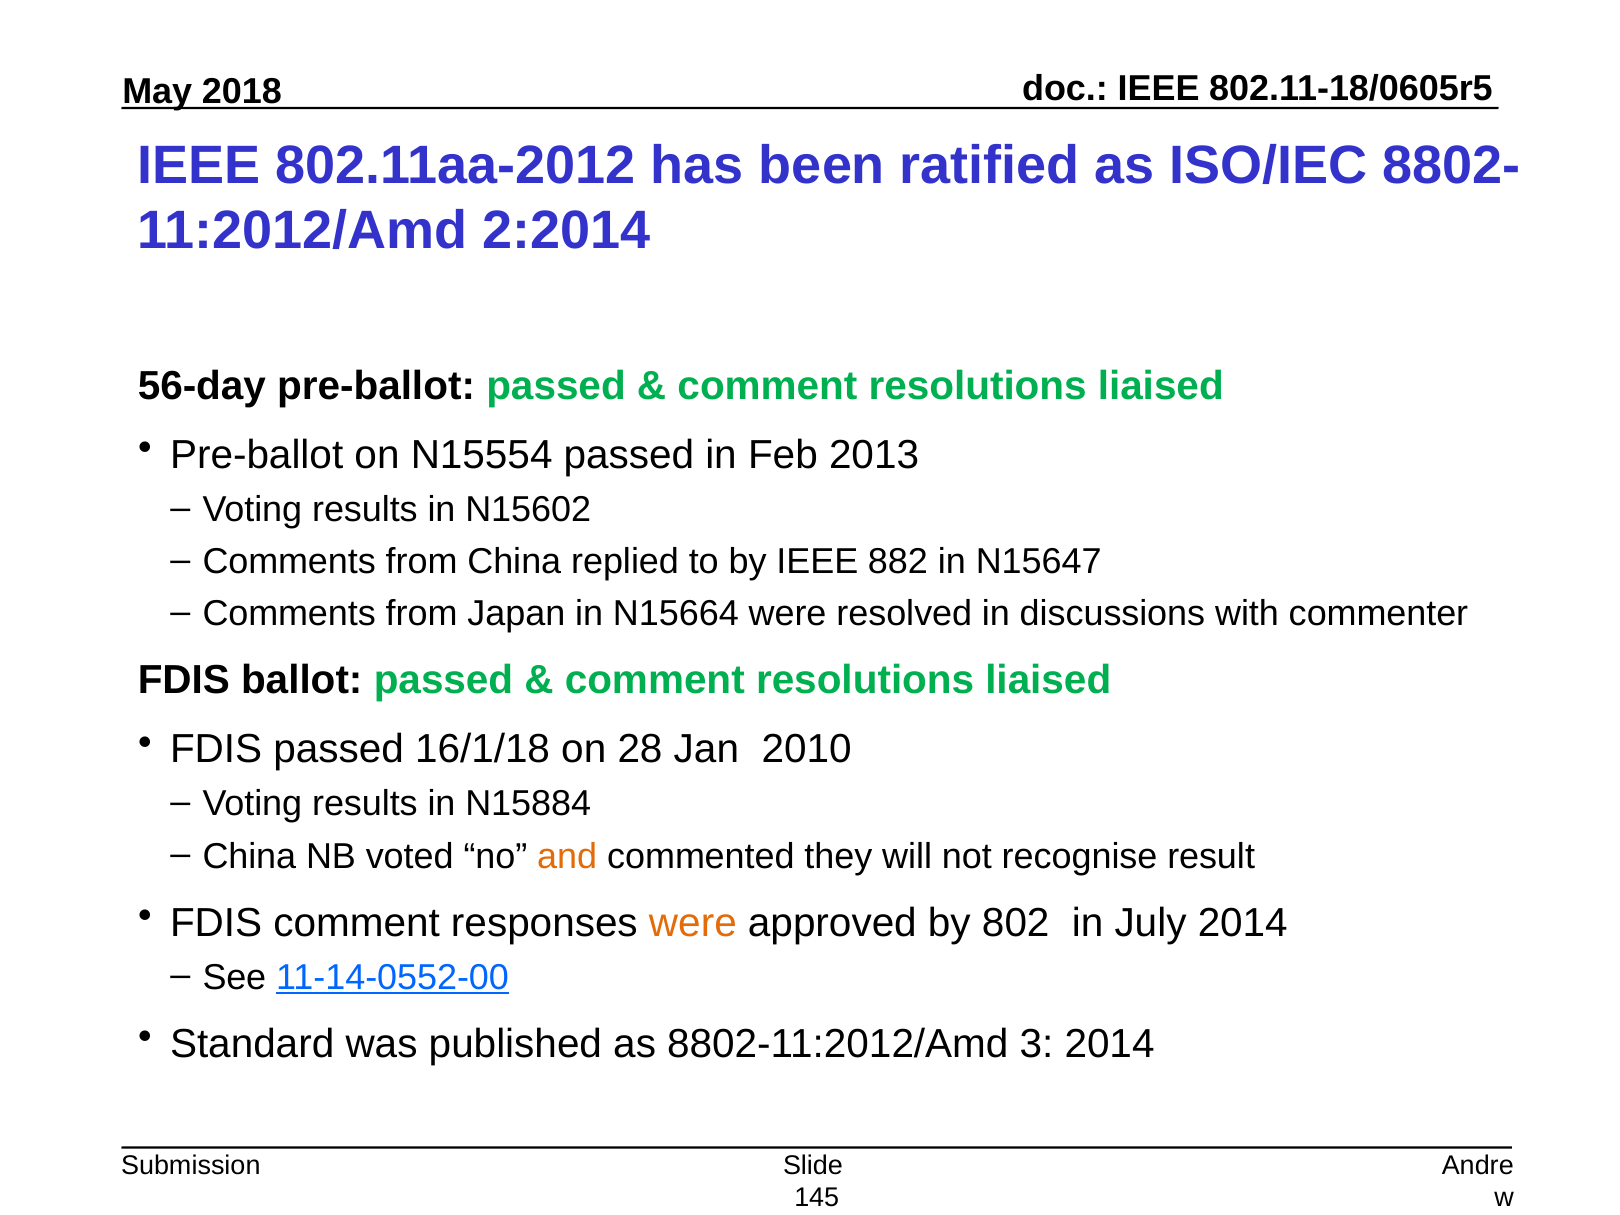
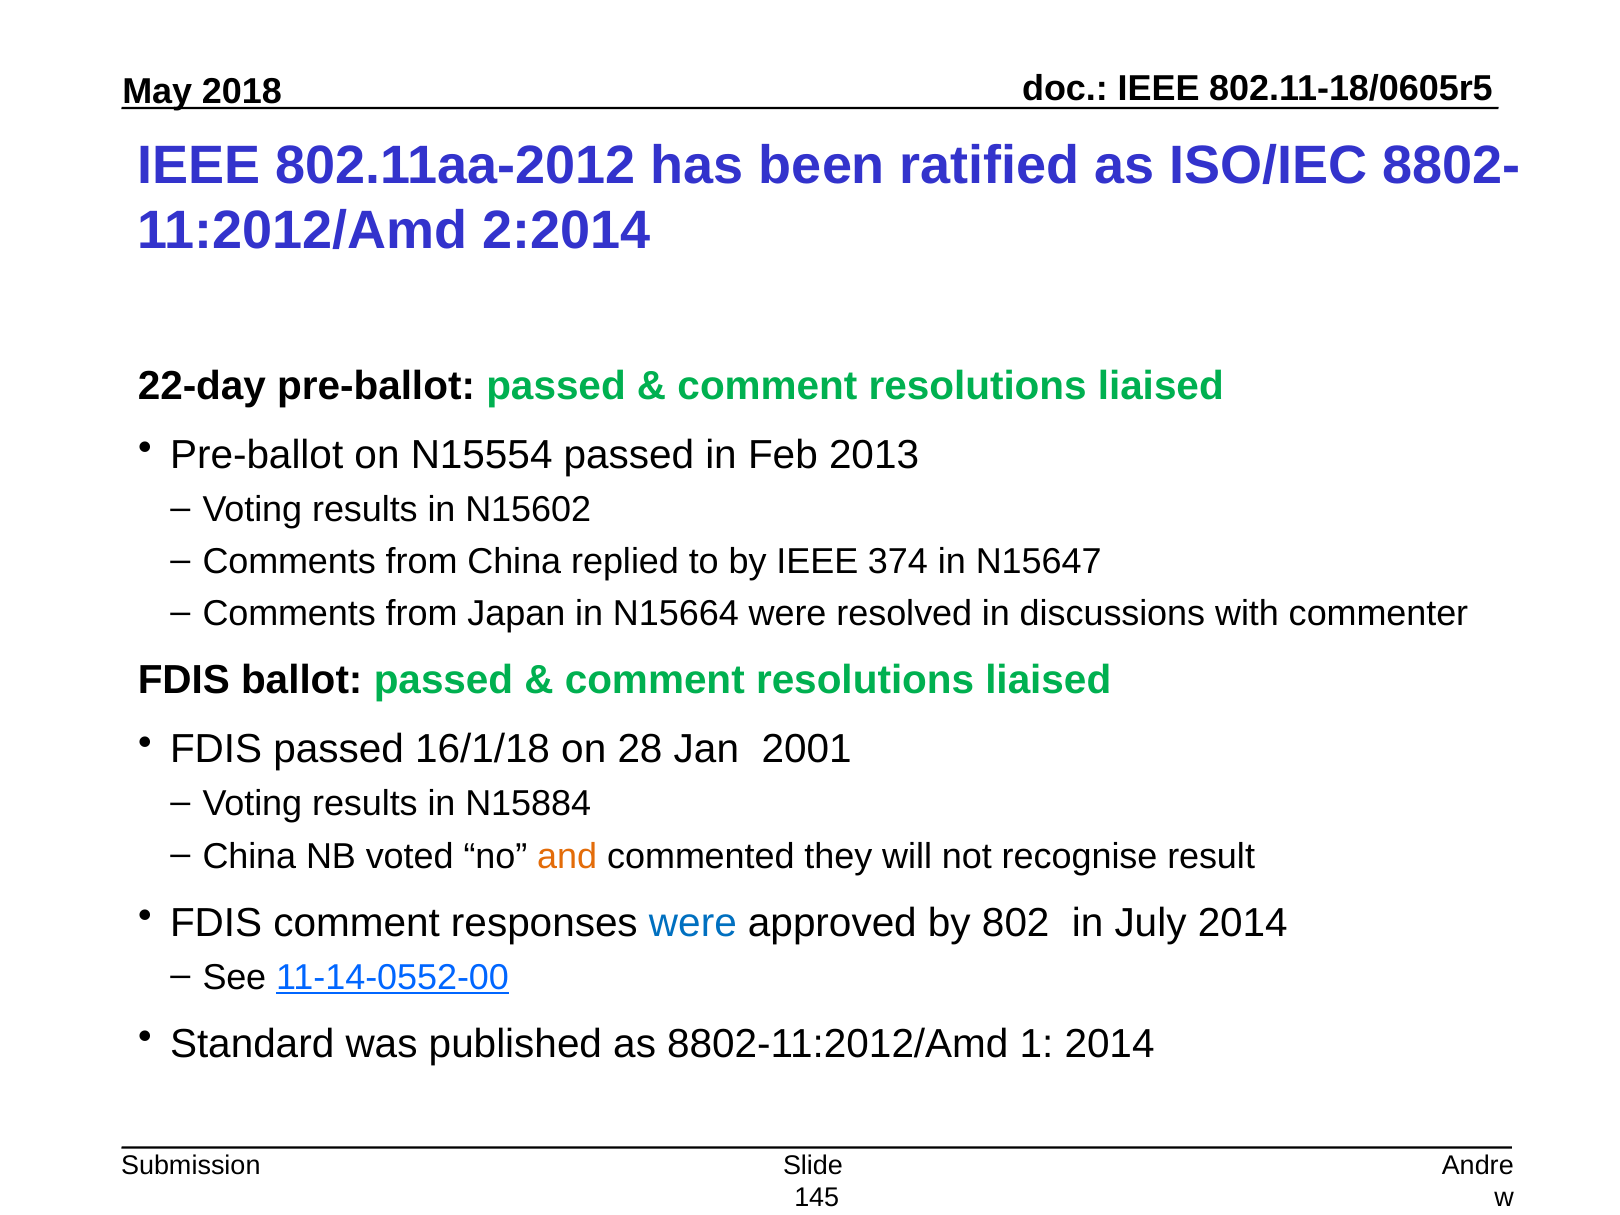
56-day: 56-day -> 22-day
882: 882 -> 374
2010: 2010 -> 2001
were at (693, 923) colour: orange -> blue
3: 3 -> 1
